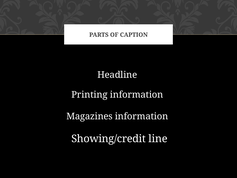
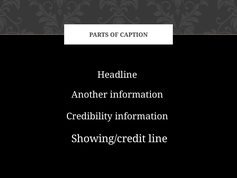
Printing: Printing -> Another
Magazines: Magazines -> Credibility
